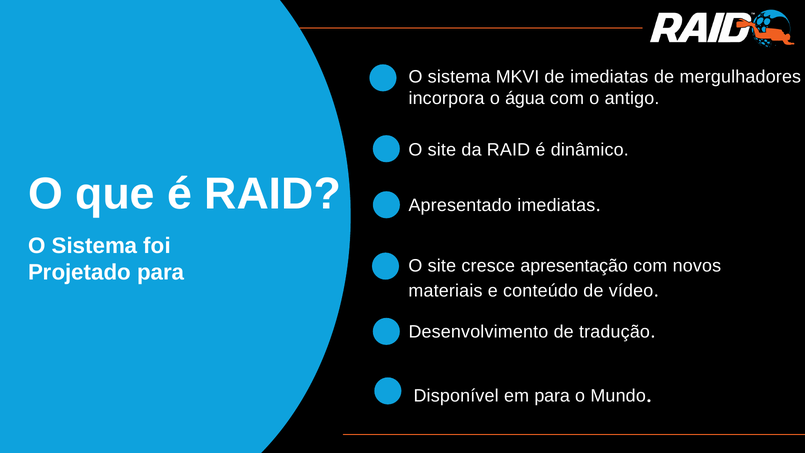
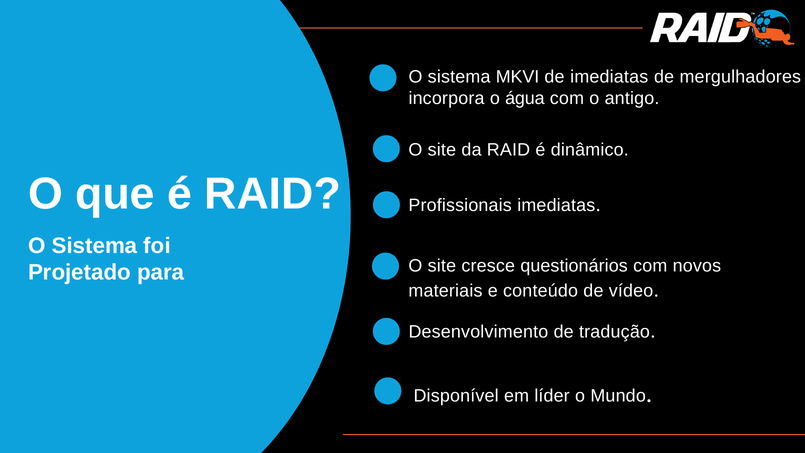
Apresentado: Apresentado -> Profissionais
apresentação: apresentação -> questionários
em para: para -> líder
